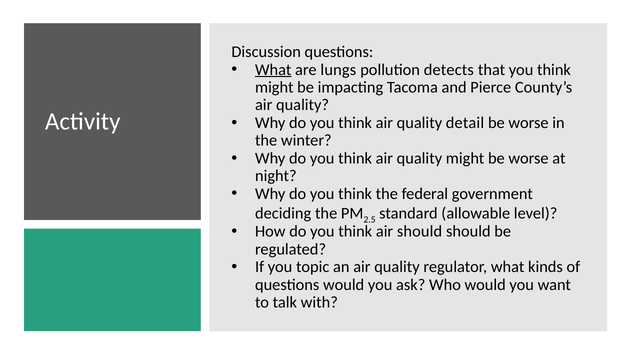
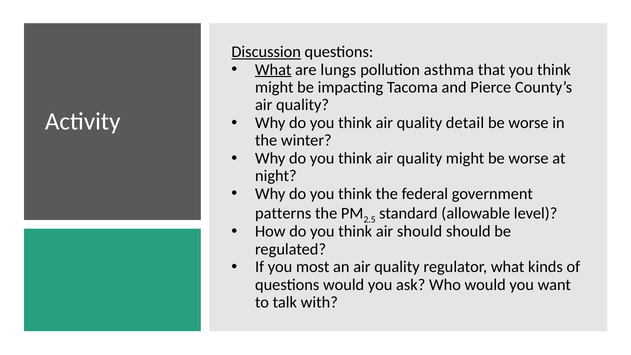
Discussion underline: none -> present
detects: detects -> asthma
deciding: deciding -> patterns
topic: topic -> most
